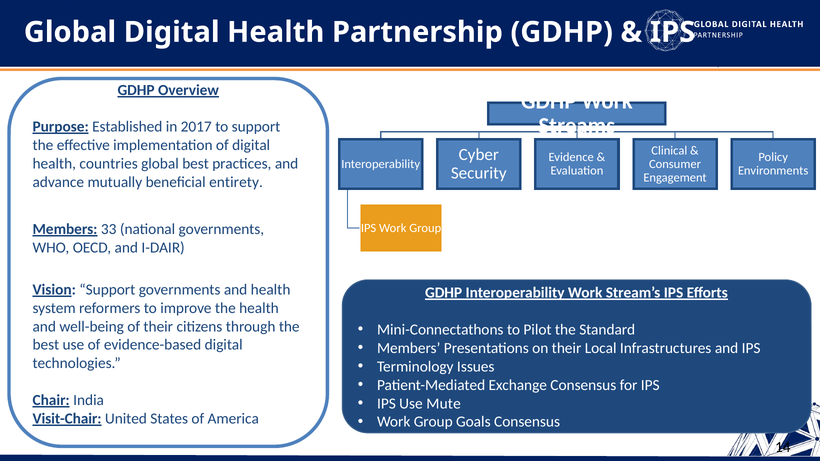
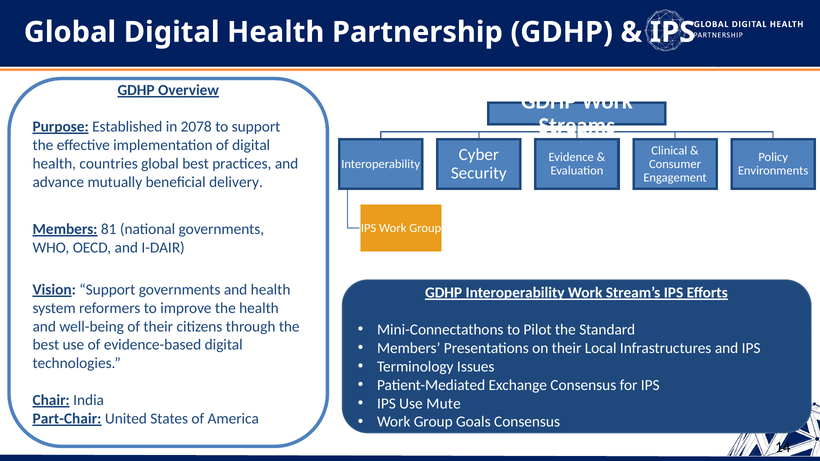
2017: 2017 -> 2078
entirety: entirety -> delivery
33: 33 -> 81
Visit-Chair: Visit-Chair -> Part-Chair
